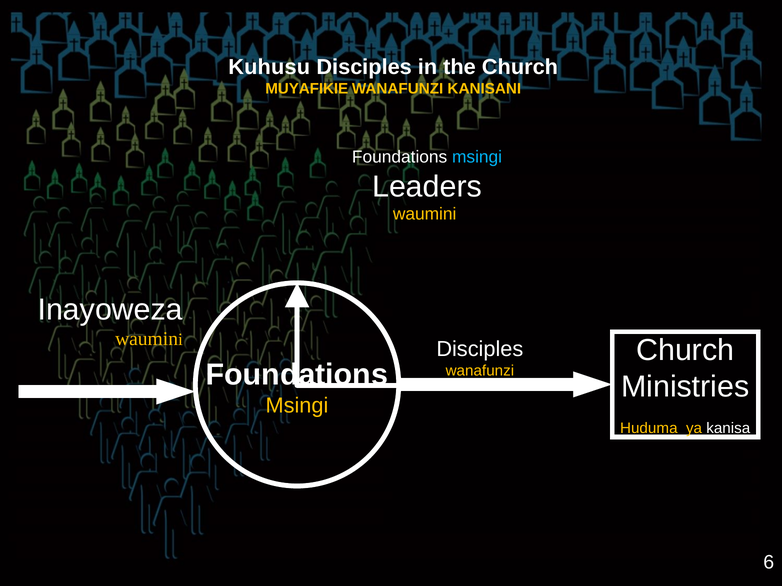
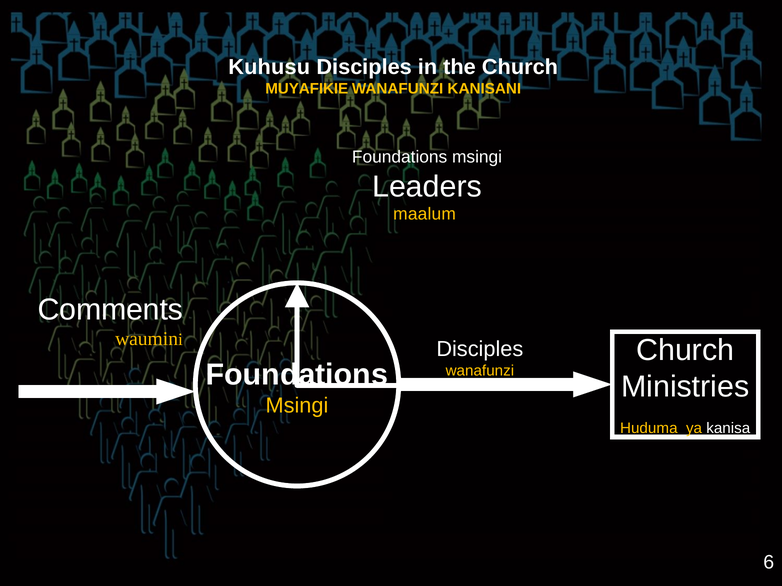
msingi at (477, 157) colour: light blue -> white
waumini at (425, 214): waumini -> maalum
Inayoweza: Inayoweza -> Comments
